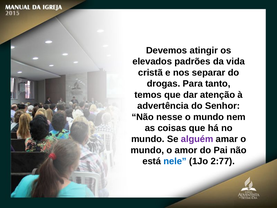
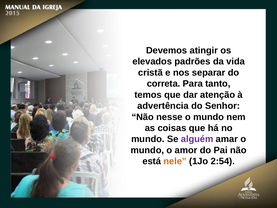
drogas: drogas -> correta
nele colour: blue -> orange
2:77: 2:77 -> 2:54
